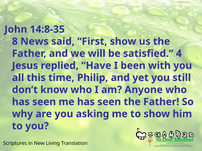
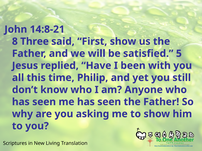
14:8-35: 14:8-35 -> 14:8-21
News: News -> Three
4: 4 -> 5
